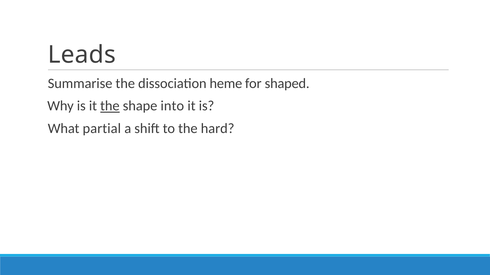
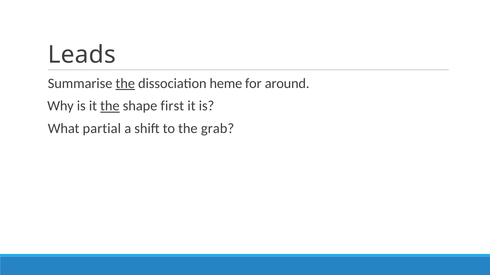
the at (125, 84) underline: none -> present
shaped: shaped -> around
into: into -> first
hard: hard -> grab
